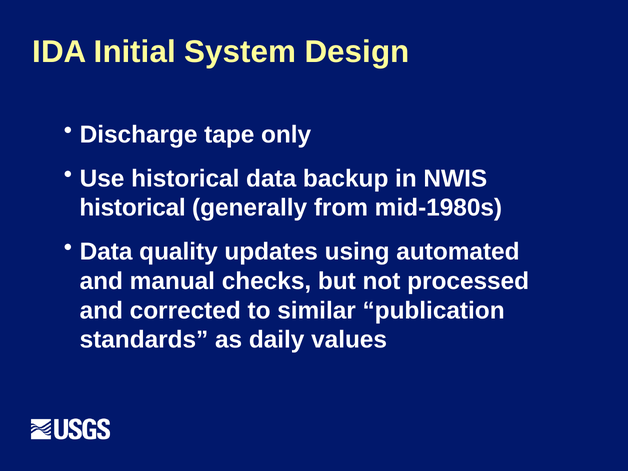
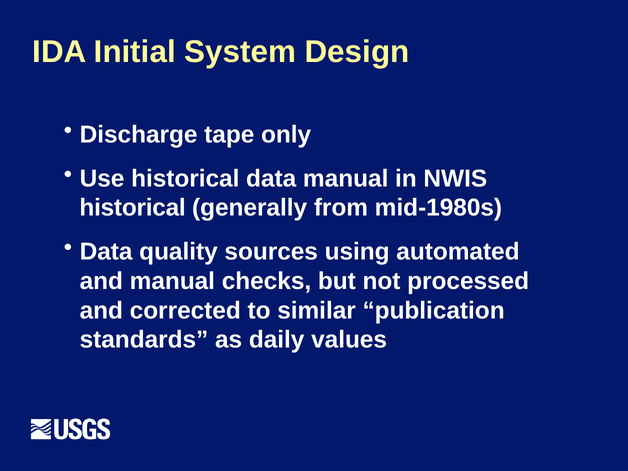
data backup: backup -> manual
updates: updates -> sources
